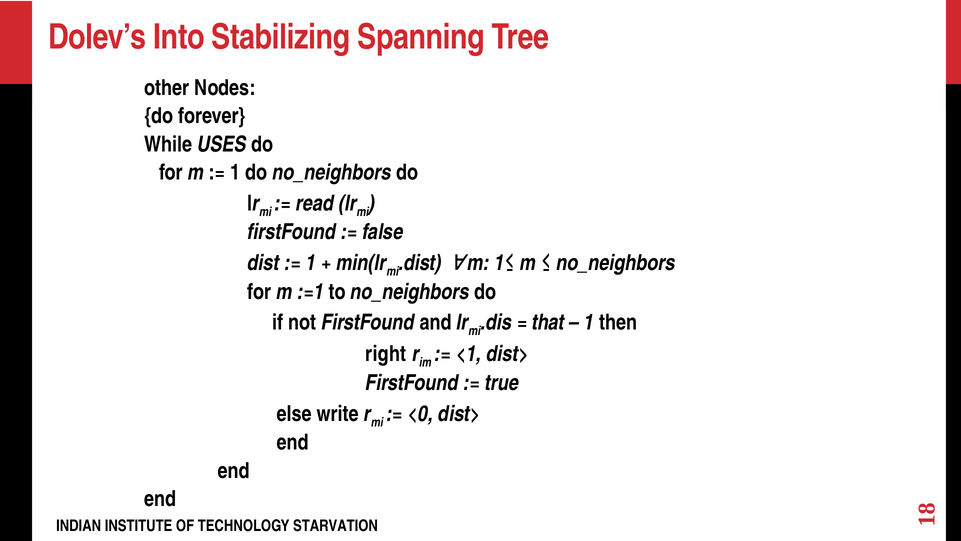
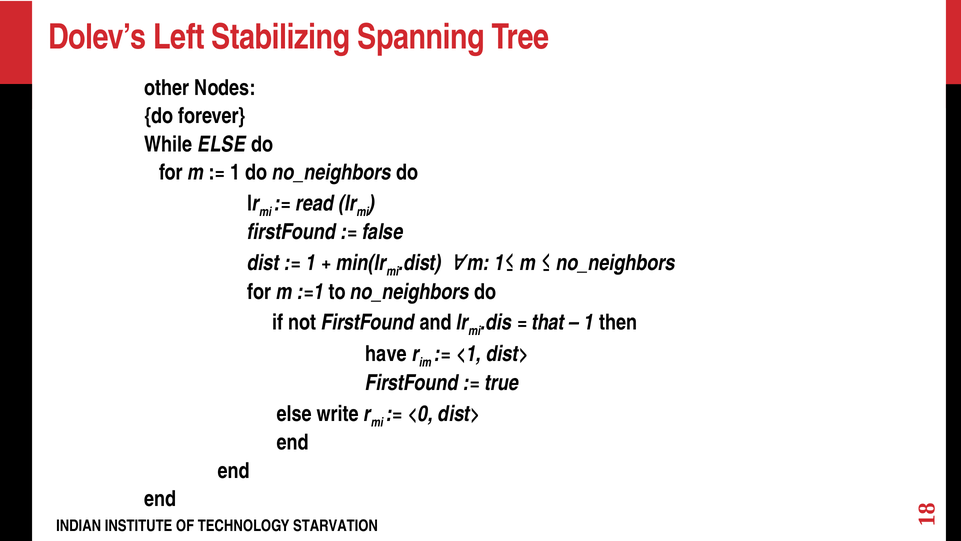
Into: Into -> Left
While USES: USES -> ELSE
right: right -> have
